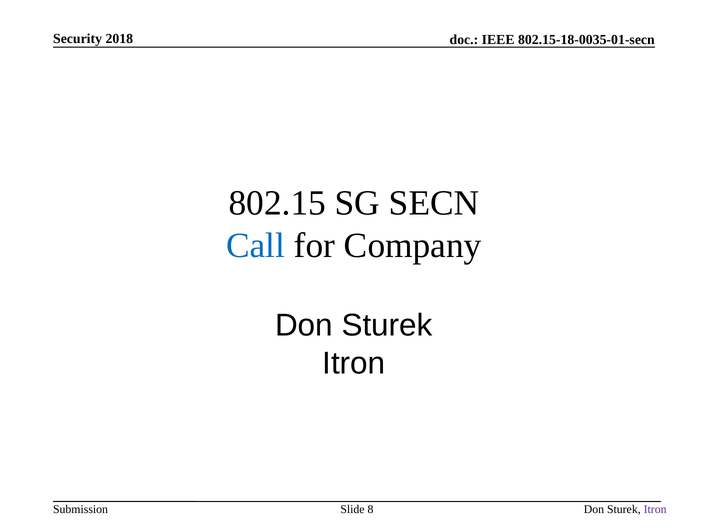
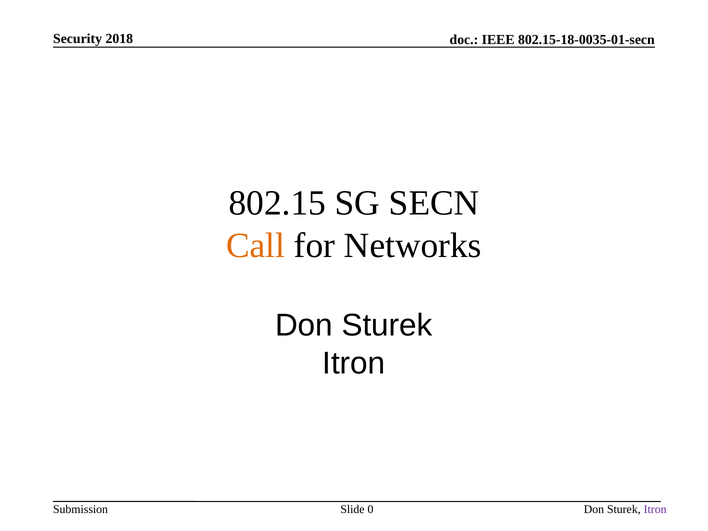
Call colour: blue -> orange
Company: Company -> Networks
8: 8 -> 0
